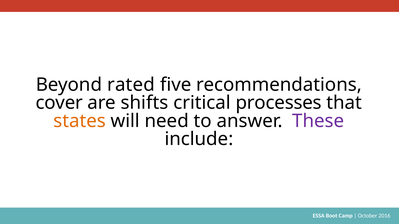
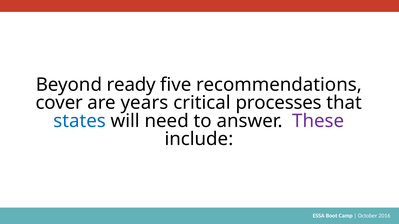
rated: rated -> ready
shifts: shifts -> years
states colour: orange -> blue
